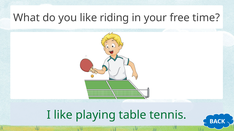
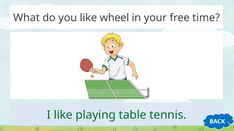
riding: riding -> wheel
